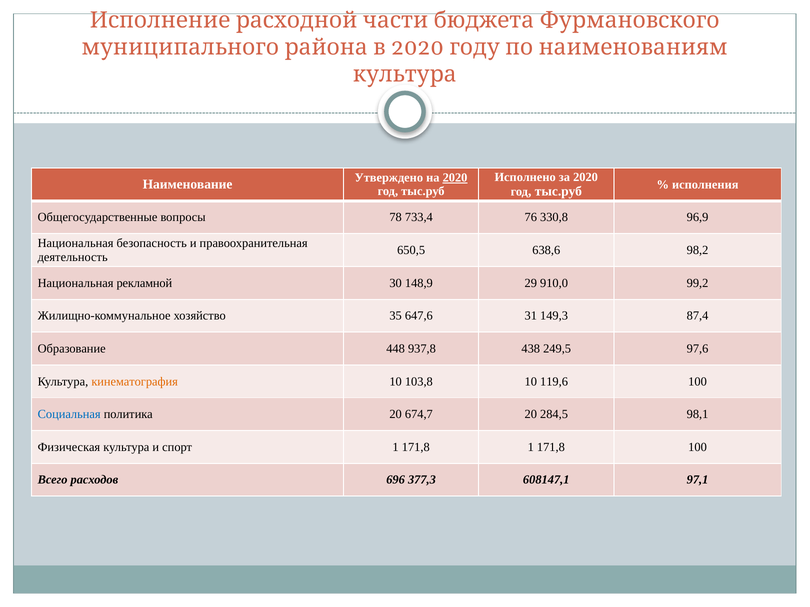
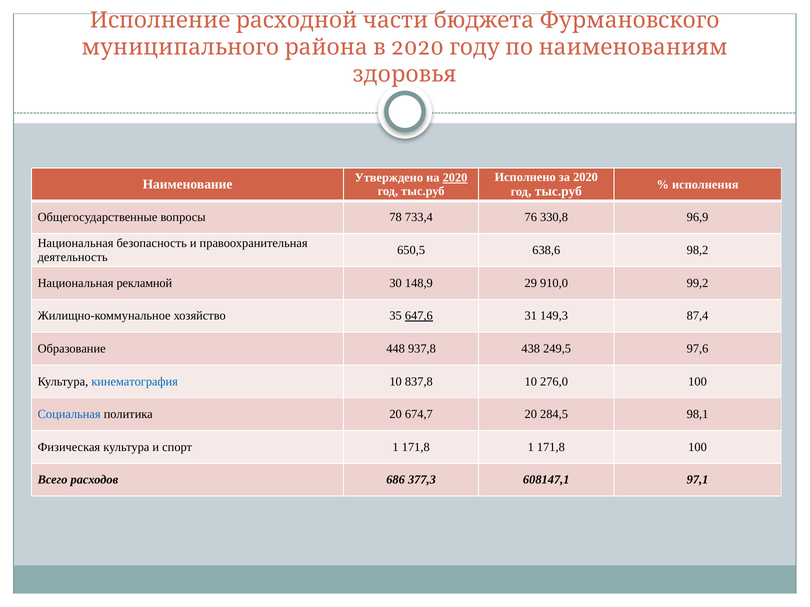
культура at (405, 74): культура -> здоровья
647,6 underline: none -> present
кинематография colour: orange -> blue
103,8: 103,8 -> 837,8
119,6: 119,6 -> 276,0
696: 696 -> 686
